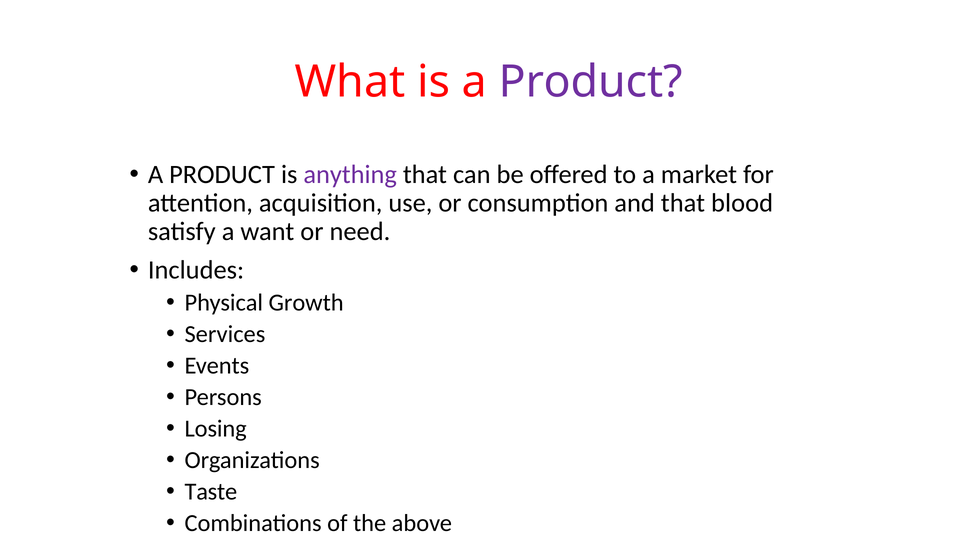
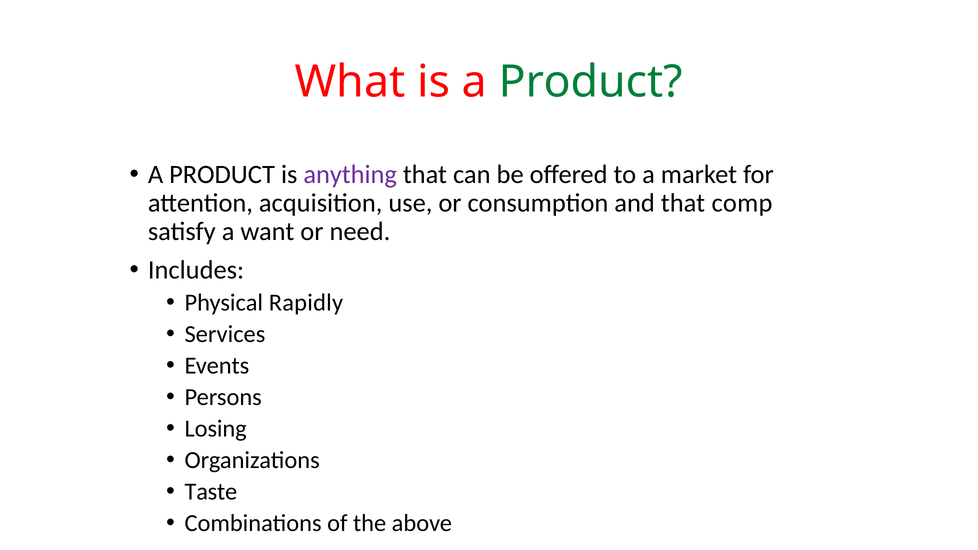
Product at (591, 82) colour: purple -> green
blood: blood -> comp
Growth: Growth -> Rapidly
